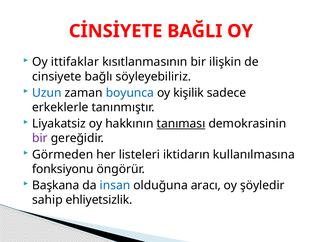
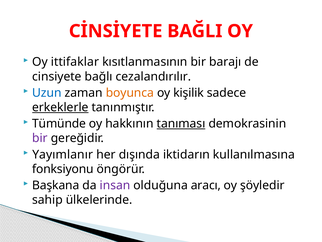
ilişkin: ilişkin -> barajı
söyleyebiliriz: söyleyebiliriz -> cezalandırılır
boyunca colour: blue -> orange
erkeklerle underline: none -> present
Liyakatsiz: Liyakatsiz -> Tümünde
Görmeden: Görmeden -> Yayımlanır
listeleri: listeleri -> dışında
insan colour: blue -> purple
ehliyetsizlik: ehliyetsizlik -> ülkelerinde
